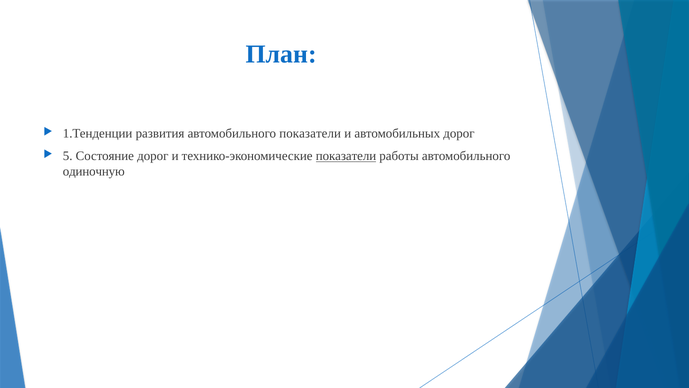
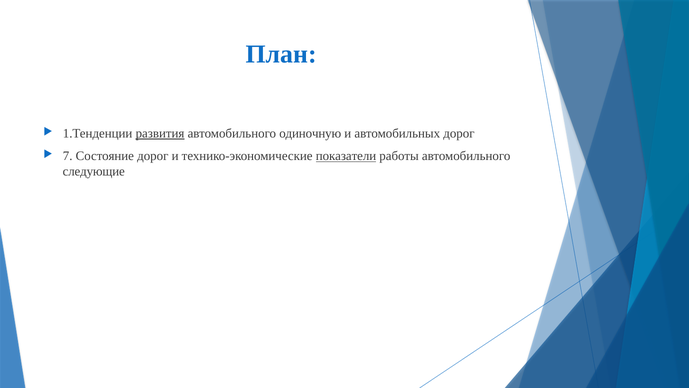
развития underline: none -> present
автомобильного показатели: показатели -> одиночную
5: 5 -> 7
одиночную: одиночную -> следующие
